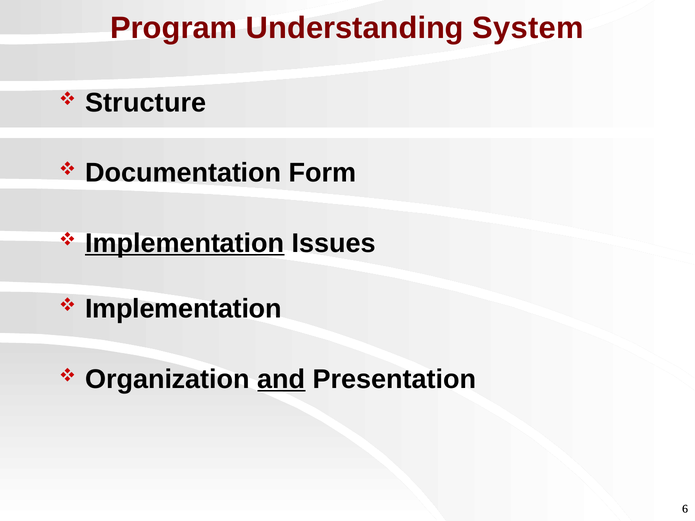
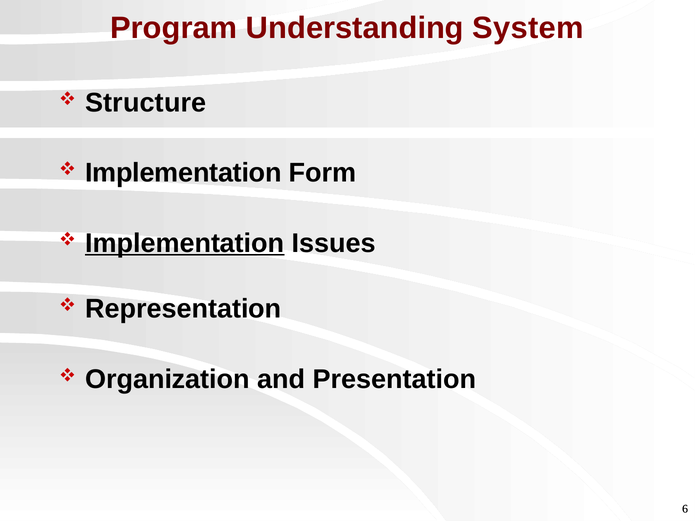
Documentation at (183, 173): Documentation -> Implementation
Implementation at (183, 309): Implementation -> Representation
and underline: present -> none
